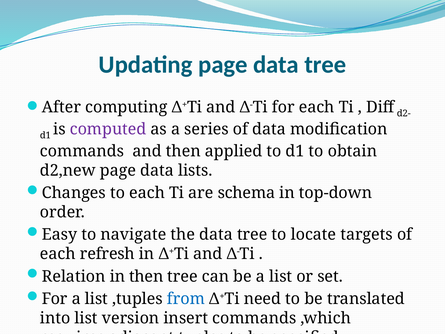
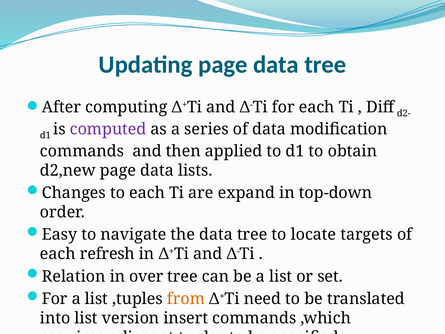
schema: schema -> expand
in then: then -> over
from colour: blue -> orange
